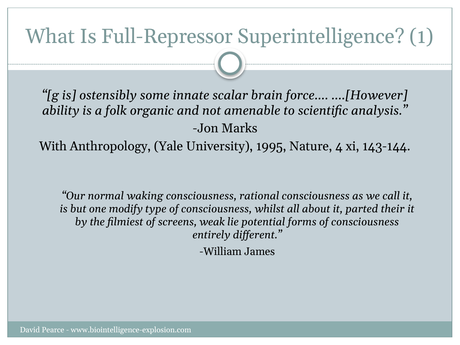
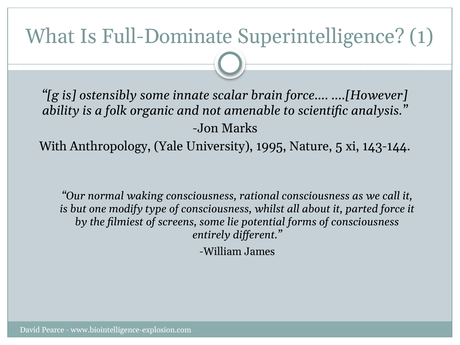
Full-Repressor: Full-Repressor -> Full-Dominate
4: 4 -> 5
parted their: their -> force
screens weak: weak -> some
